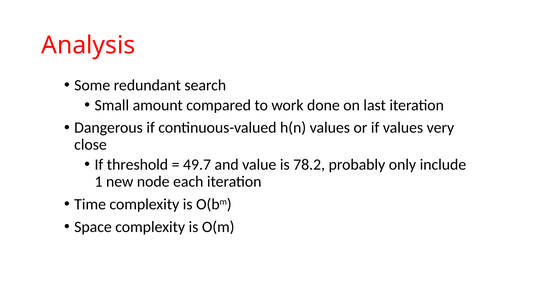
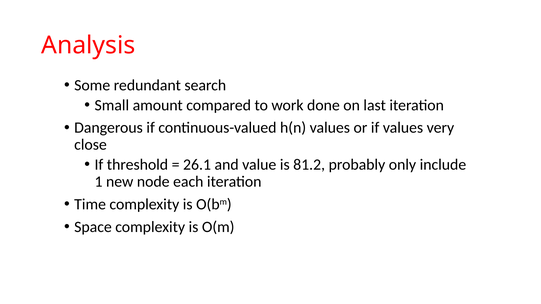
49.7: 49.7 -> 26.1
78.2: 78.2 -> 81.2
